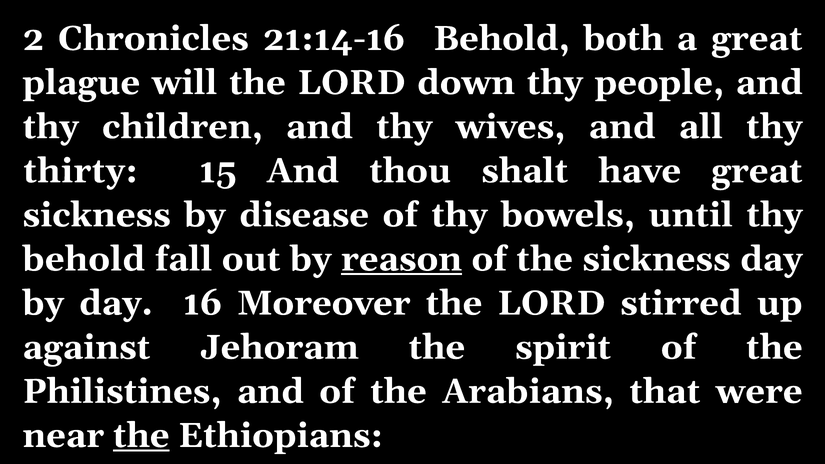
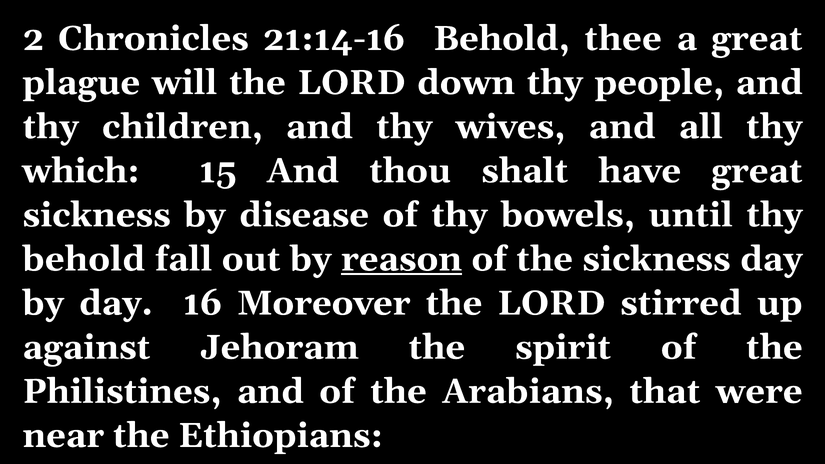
both: both -> thee
thirty: thirty -> which
the at (141, 436) underline: present -> none
